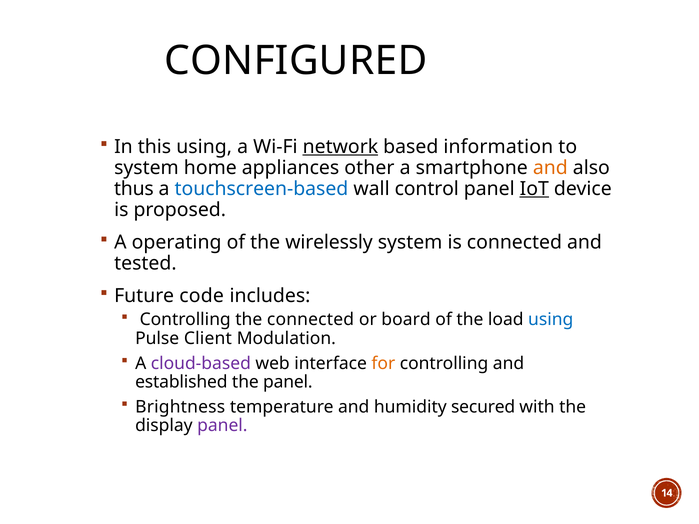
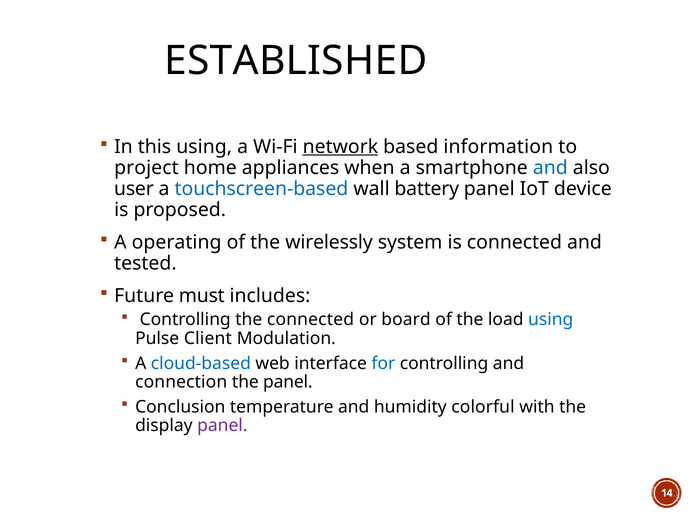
CONFIGURED: CONFIGURED -> ESTABLISHED
system at (146, 168): system -> project
other: other -> when
and at (550, 168) colour: orange -> blue
thus: thus -> user
control: control -> battery
IoT underline: present -> none
code: code -> must
cloud-based colour: purple -> blue
for colour: orange -> blue
established: established -> connection
Brightness: Brightness -> Conclusion
secured: secured -> colorful
